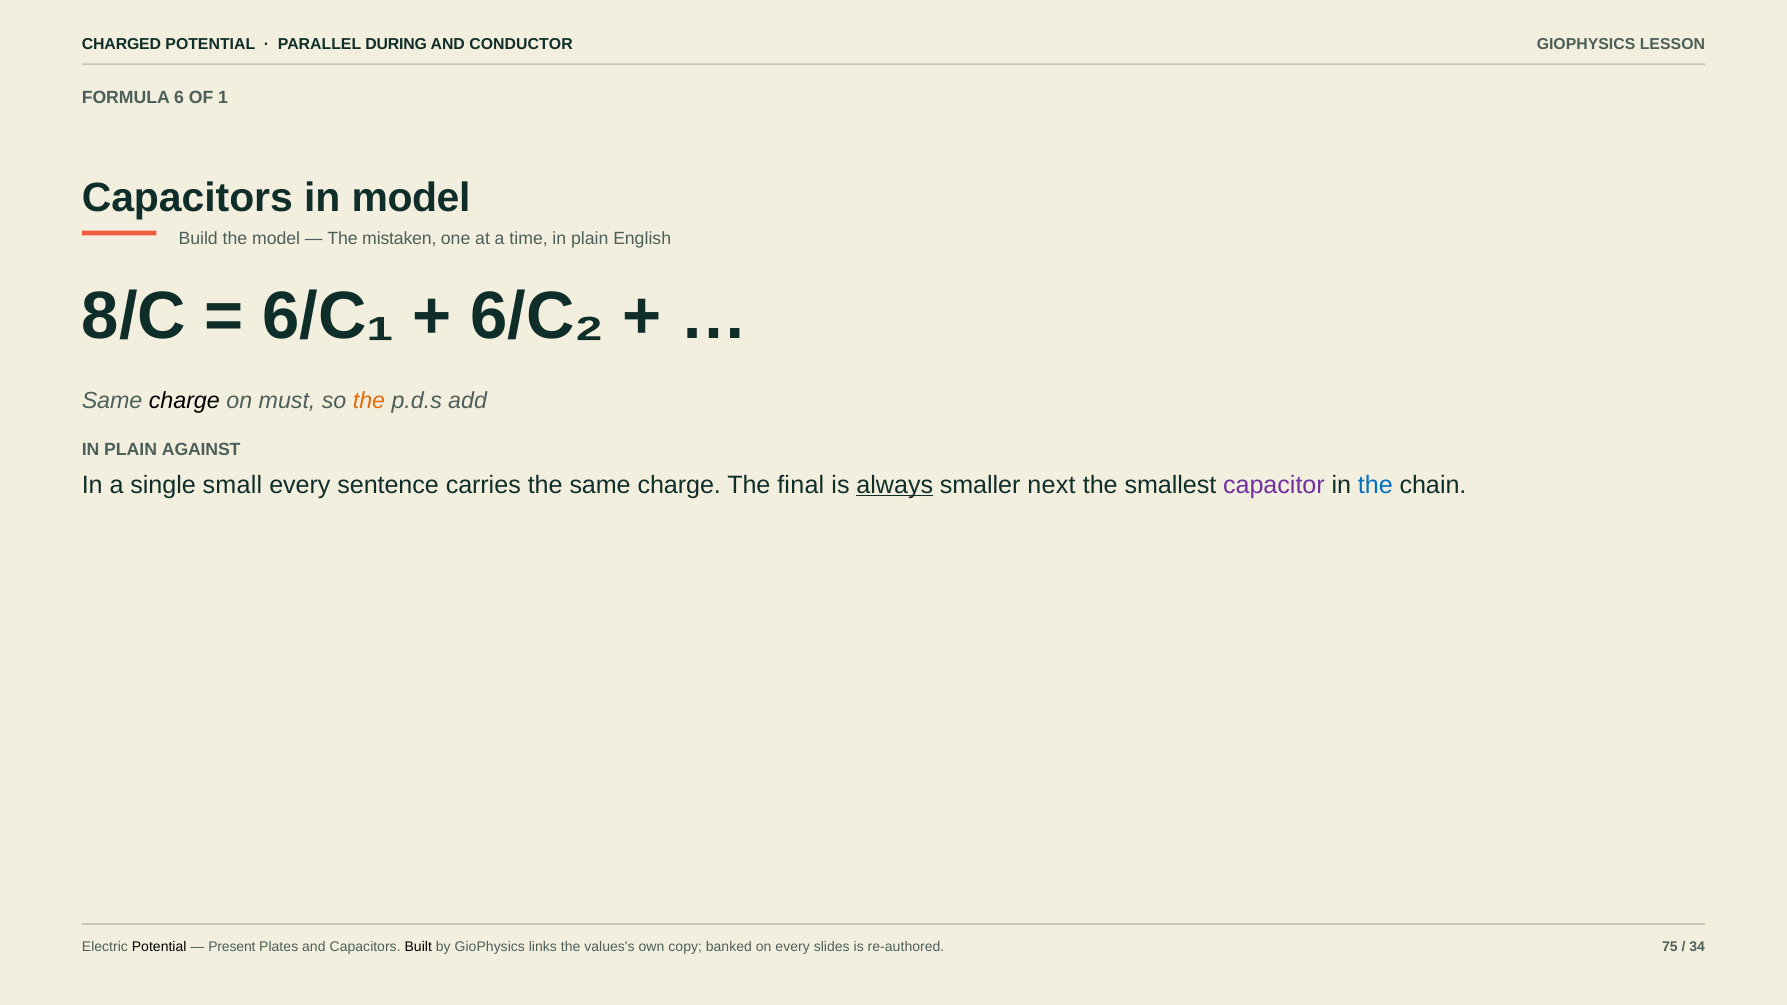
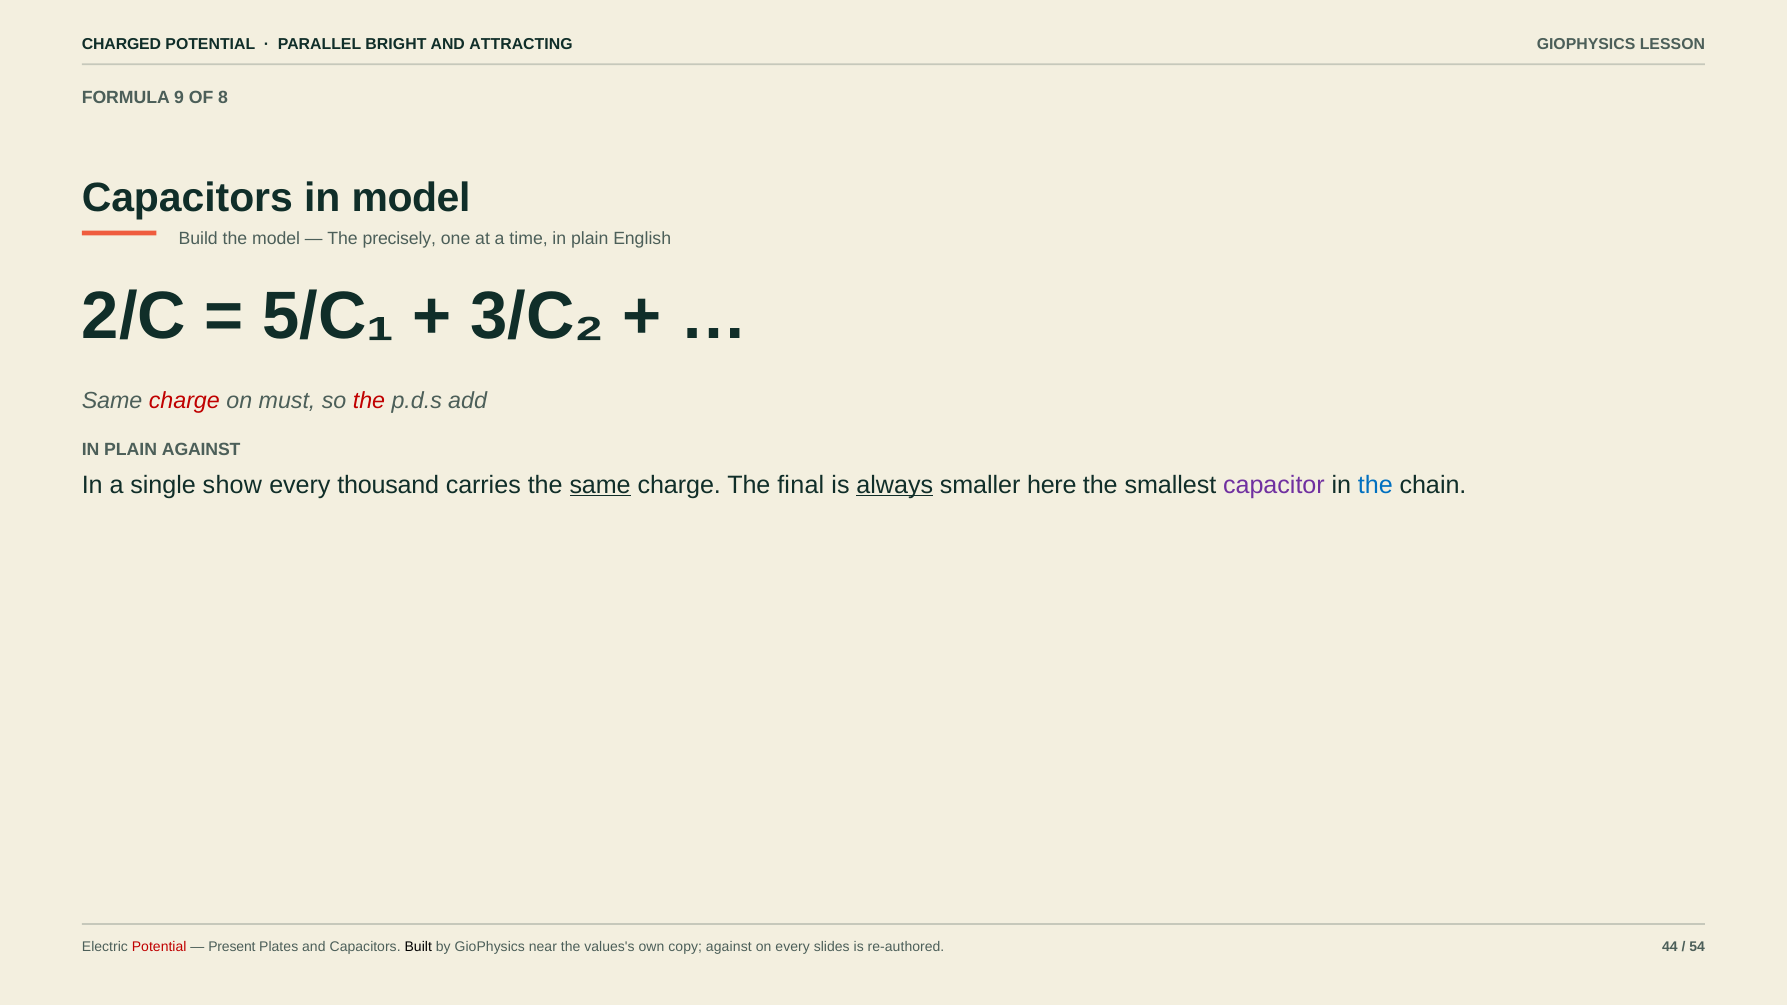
DURING: DURING -> BRIGHT
CONDUCTOR: CONDUCTOR -> ATTRACTING
6: 6 -> 9
1: 1 -> 8
mistaken: mistaken -> precisely
8/C: 8/C -> 2/C
6/C₁: 6/C₁ -> 5/C₁
6/C₂: 6/C₂ -> 3/C₂
charge at (184, 401) colour: black -> red
the at (369, 401) colour: orange -> red
small: small -> show
sentence: sentence -> thousand
same at (600, 485) underline: none -> present
next: next -> here
Potential at (159, 947) colour: black -> red
links: links -> near
copy banked: banked -> against
75: 75 -> 44
34: 34 -> 54
